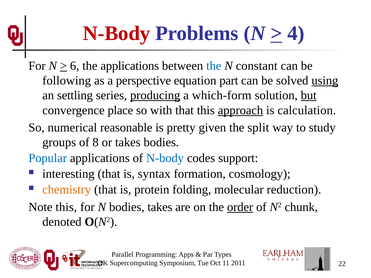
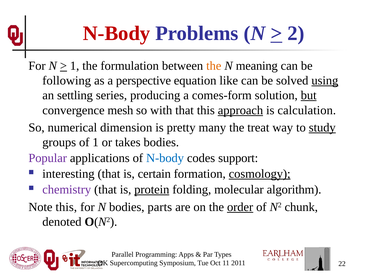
4: 4 -> 2
6 at (75, 66): 6 -> 1
the applications: applications -> formulation
the at (214, 66) colour: blue -> orange
constant: constant -> meaning
part: part -> like
producing underline: present -> none
which-form: which-form -> comes-form
place: place -> mesh
reasonable: reasonable -> dimension
given: given -> many
split: split -> treat
study underline: none -> present
of 8: 8 -> 1
Popular colour: blue -> purple
syntax: syntax -> certain
cosmology underline: none -> present
chemistry colour: orange -> purple
protein underline: none -> present
reduction: reduction -> algorithm
bodies takes: takes -> parts
